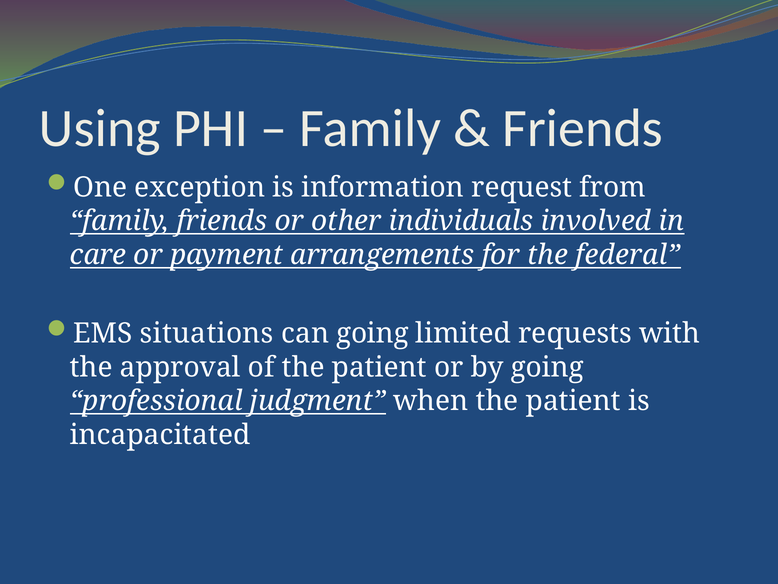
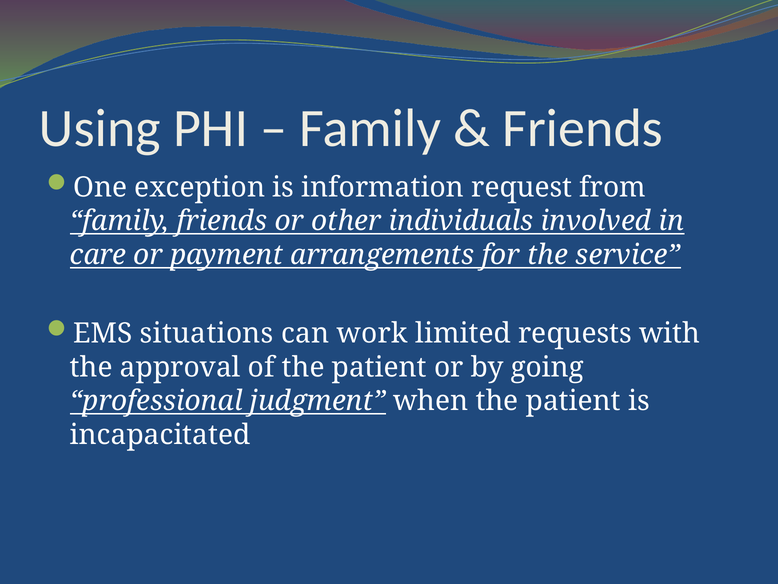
federal: federal -> service
can going: going -> work
